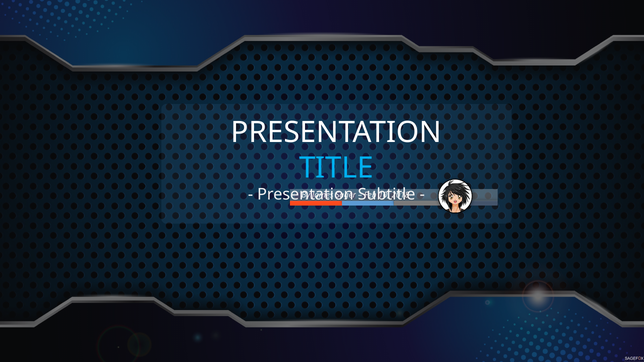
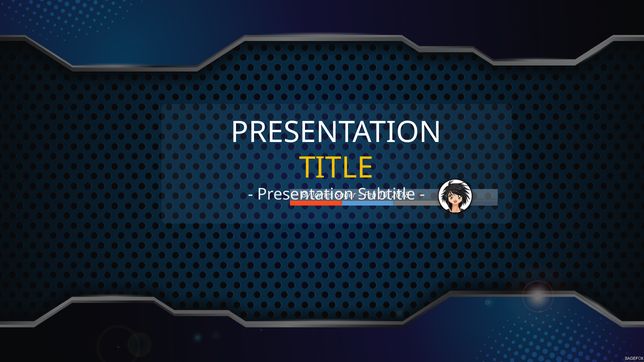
TITLE colour: light blue -> yellow
